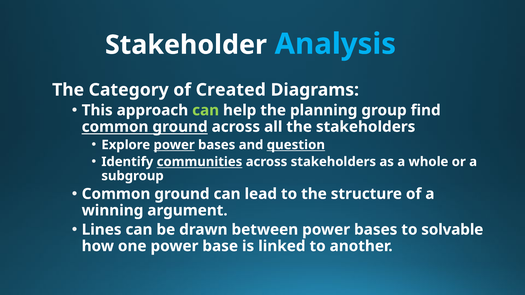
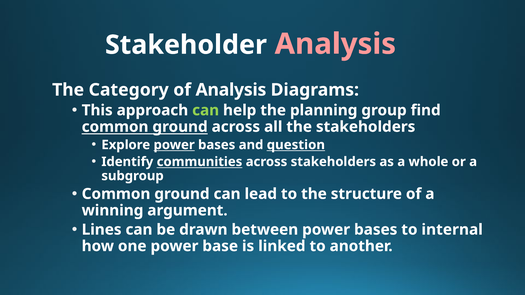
Analysis at (335, 44) colour: light blue -> pink
of Created: Created -> Analysis
solvable: solvable -> internal
